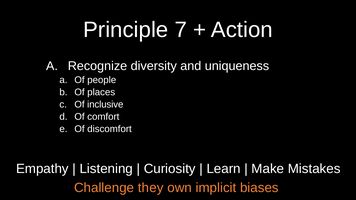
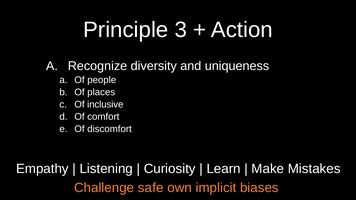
7: 7 -> 3
they: they -> safe
